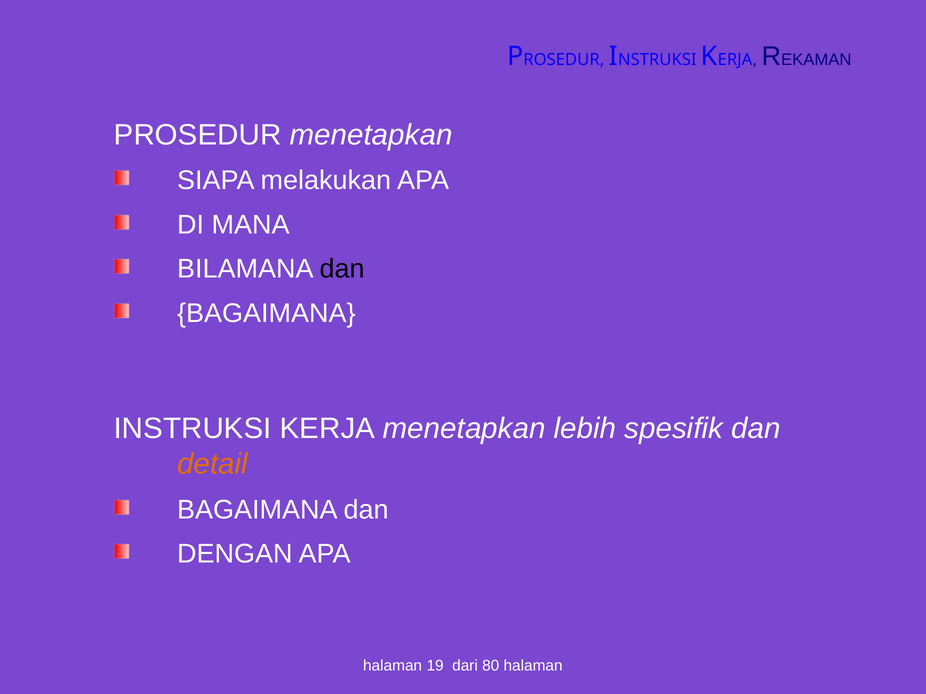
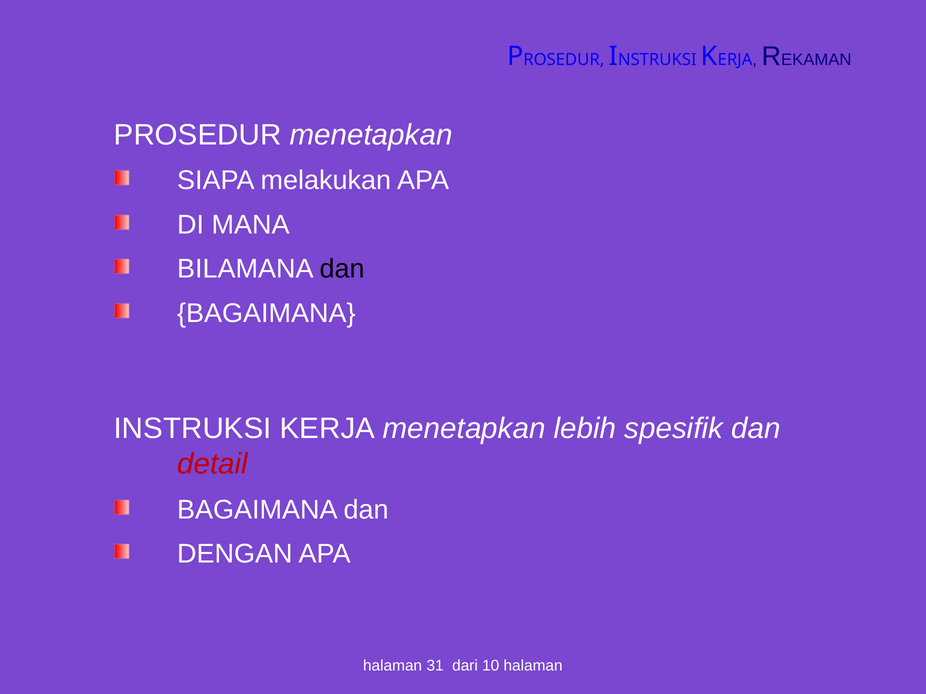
detail colour: orange -> red
19: 19 -> 31
80: 80 -> 10
